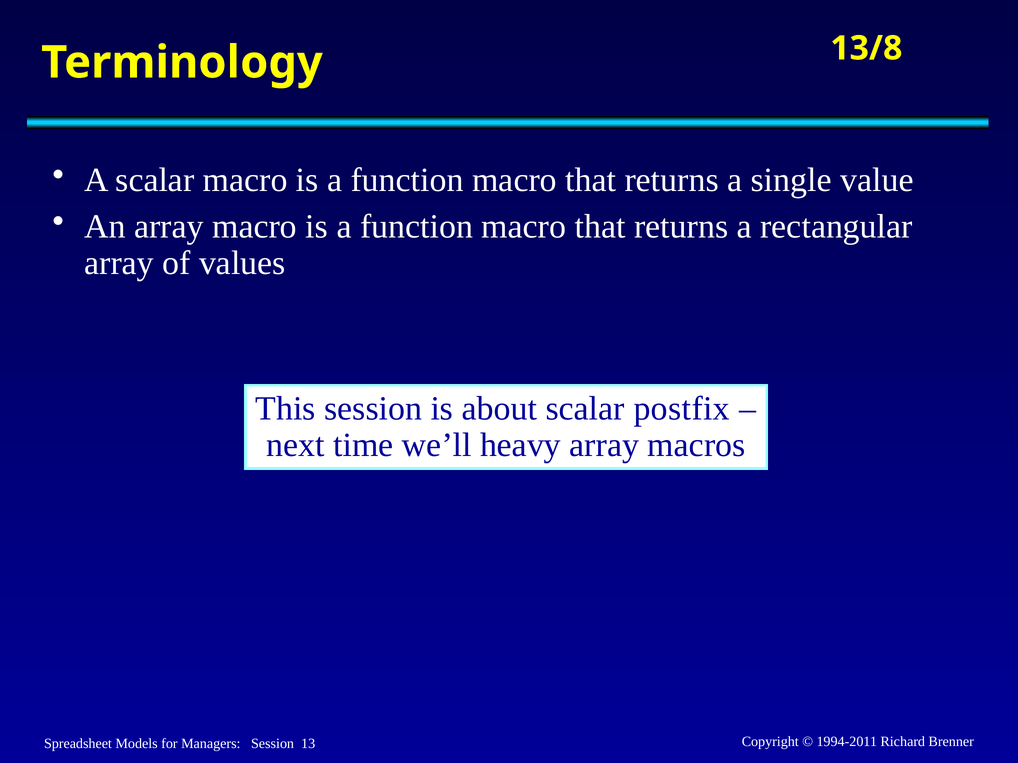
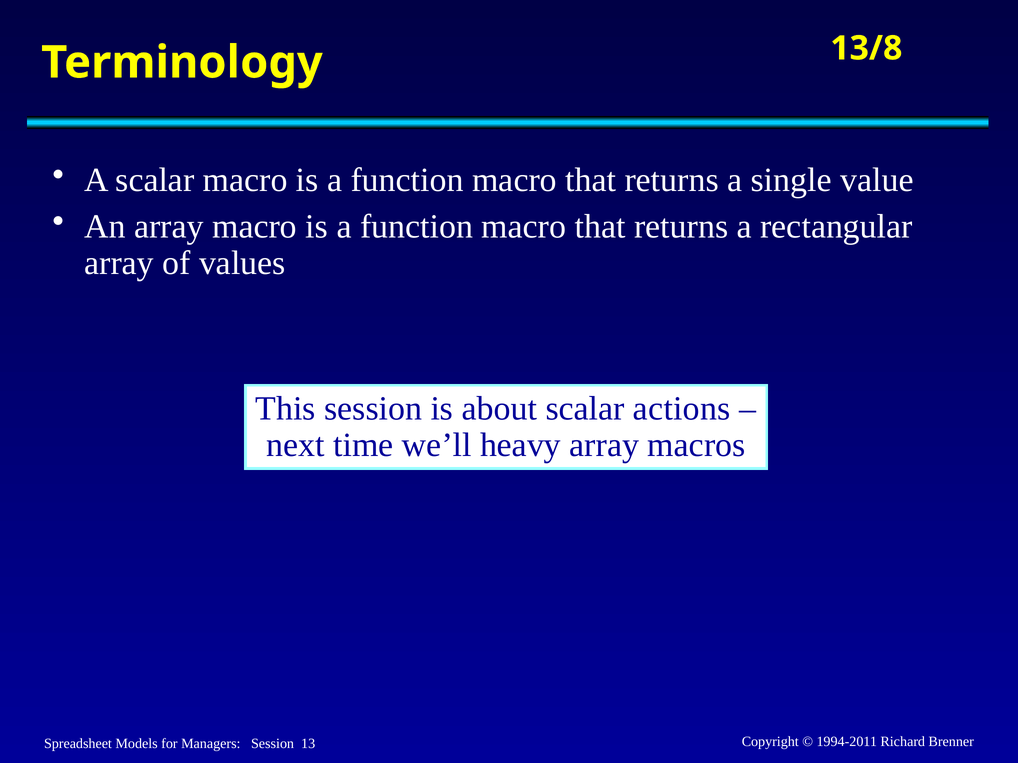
postfix: postfix -> actions
